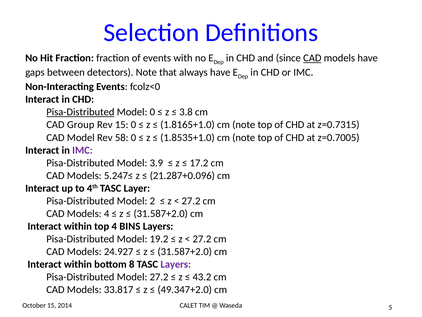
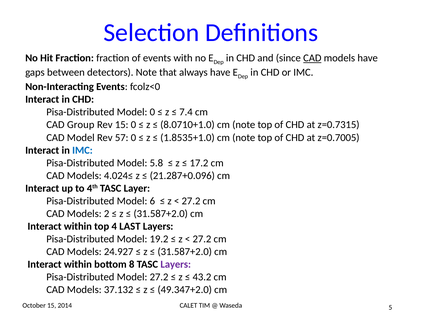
Pisa-Distributed at (80, 112) underline: present -> none
3.8: 3.8 -> 7.4
1.8165+1.0: 1.8165+1.0 -> 8.0710+1.0
58: 58 -> 57
IMC at (82, 150) colour: purple -> blue
3.9: 3.9 -> 5.8
5.247≤: 5.247≤ -> 4.024≤
2: 2 -> 6
Models 4: 4 -> 2
BINS: BINS -> LAST
33.817: 33.817 -> 37.132
